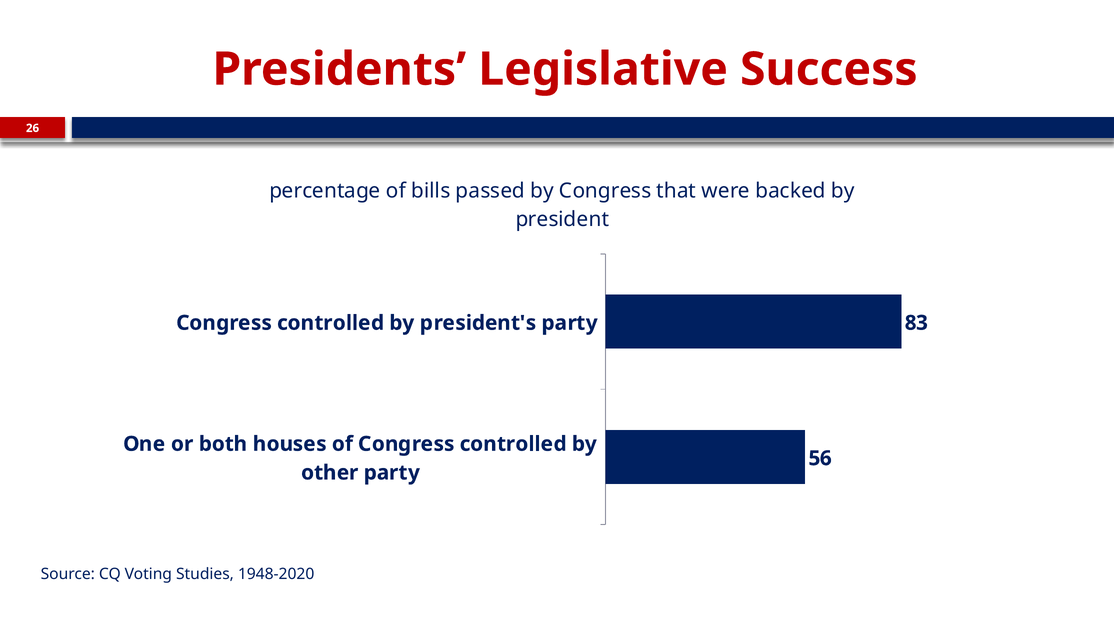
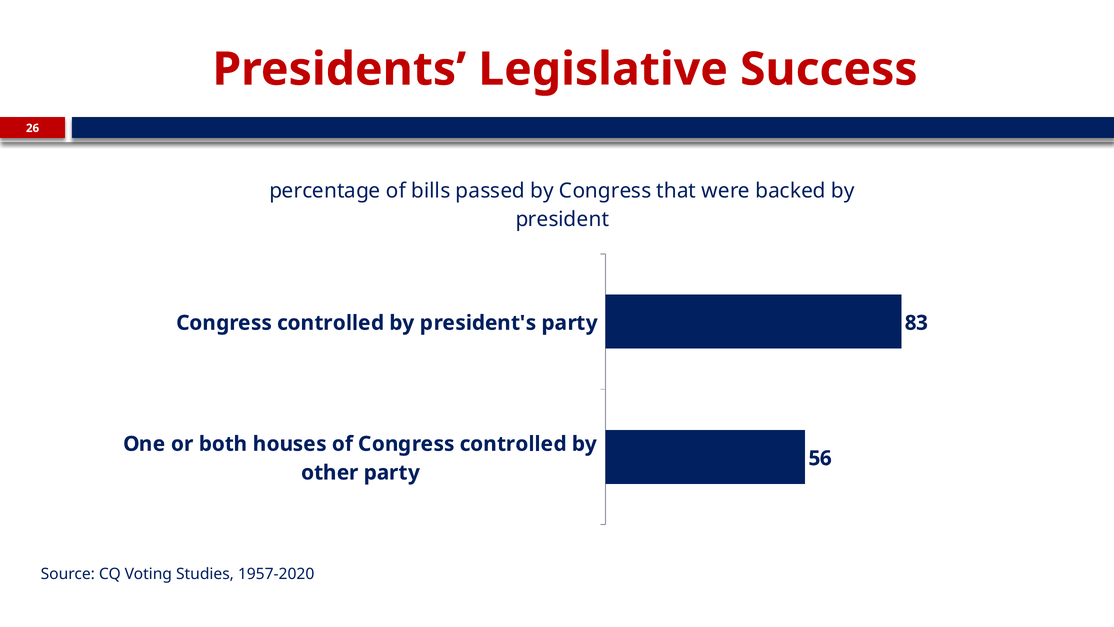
1948-2020: 1948-2020 -> 1957-2020
